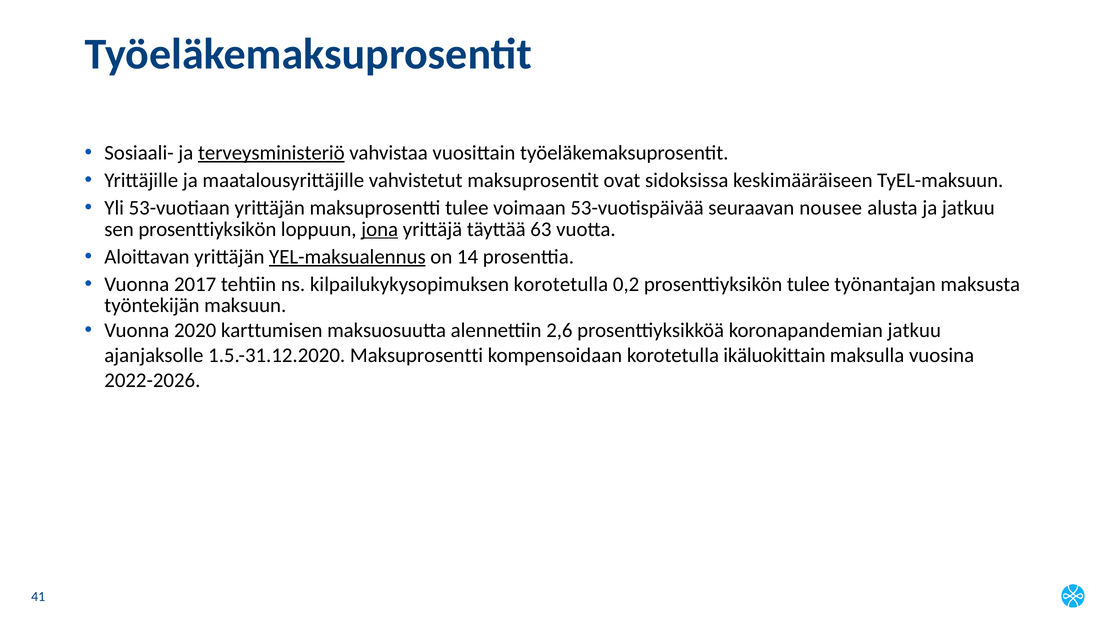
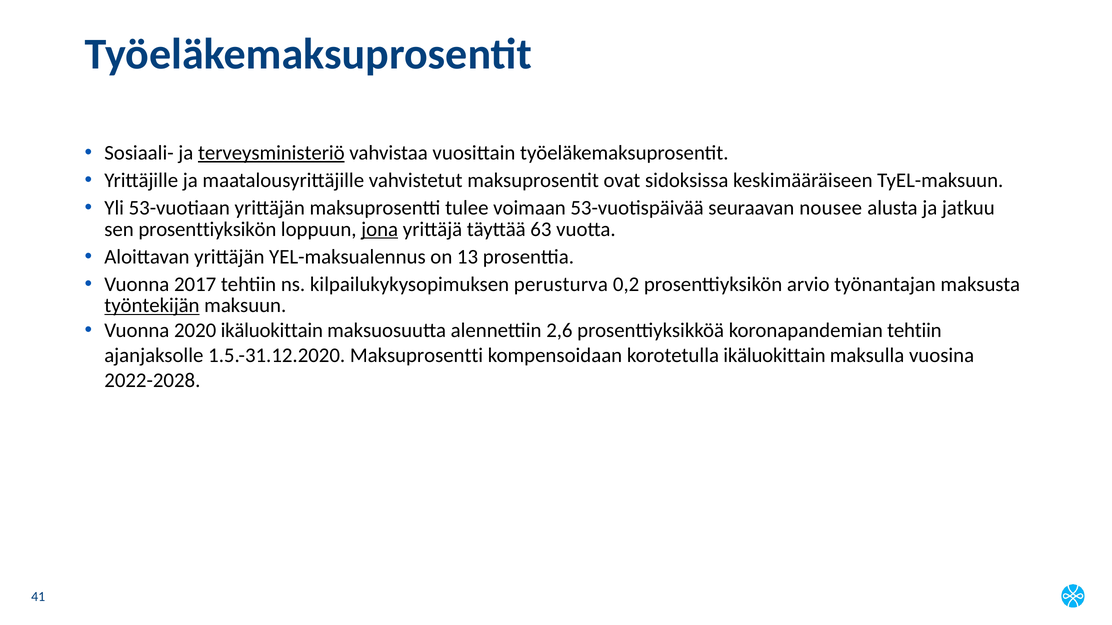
YEL-maksualennus underline: present -> none
14: 14 -> 13
kilpailukykysopimuksen korotetulla: korotetulla -> perusturva
prosenttiyksikön tulee: tulee -> arvio
työntekijän underline: none -> present
2020 karttumisen: karttumisen -> ikäluokittain
koronapandemian jatkuu: jatkuu -> tehtiin
2022-2026: 2022-2026 -> 2022-2028
